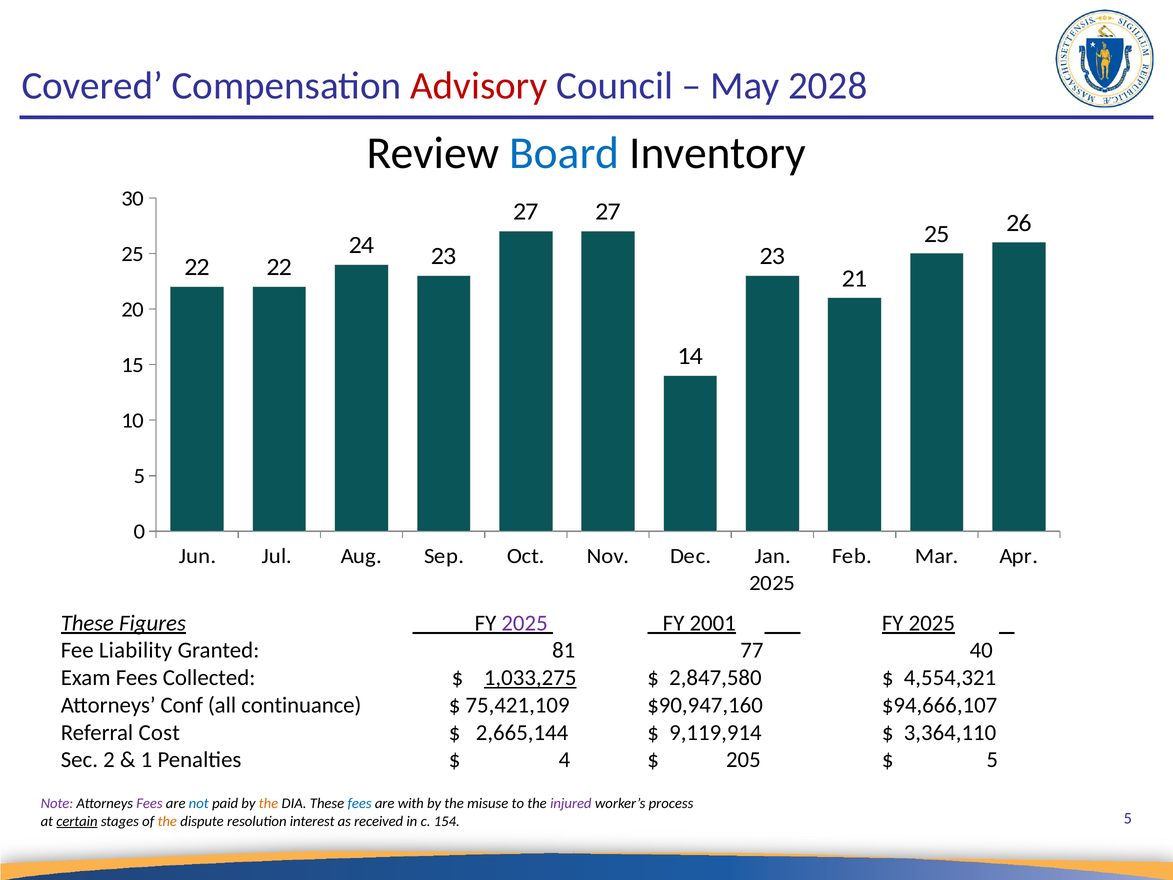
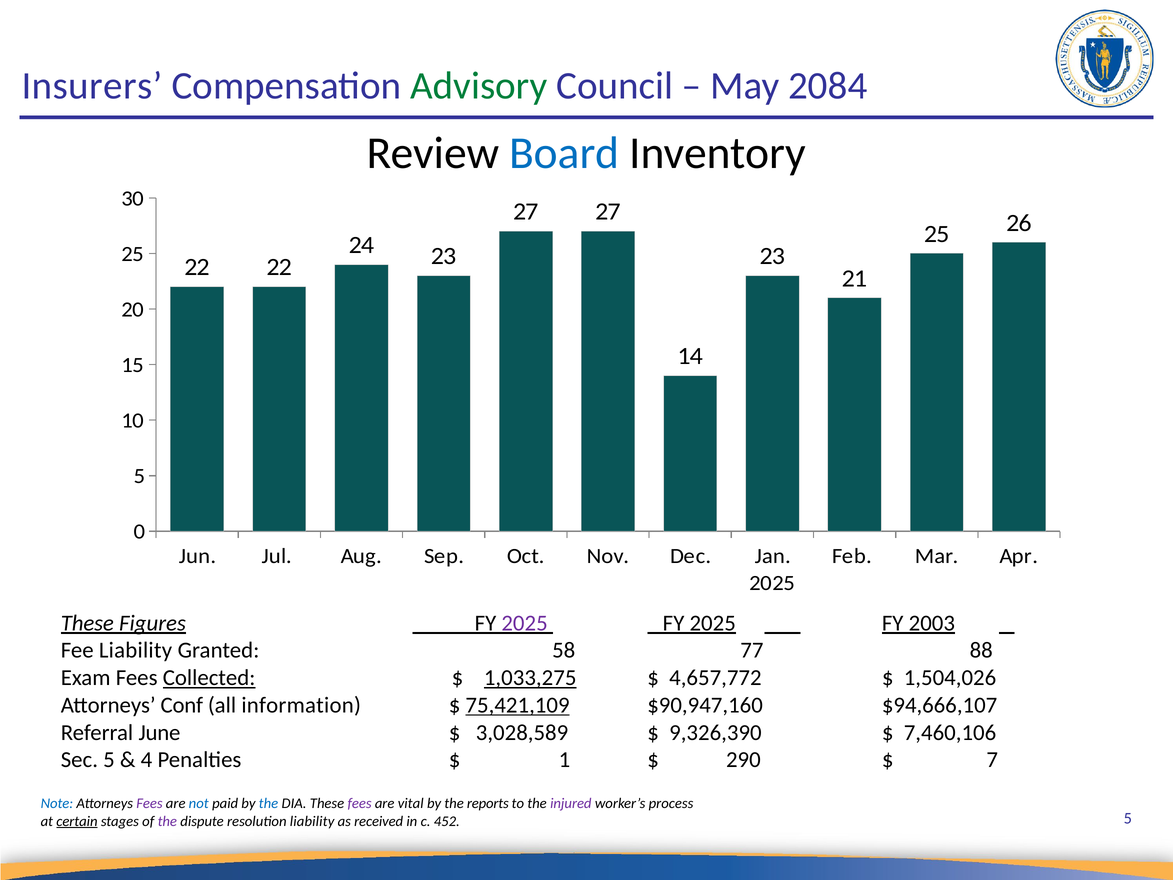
Covered: Covered -> Insurers
Advisory colour: red -> green
2028: 2028 -> 2084
2001 at (713, 623): 2001 -> 2025
2025 at (932, 623): 2025 -> 2003
81: 81 -> 58
40: 40 -> 88
Collected underline: none -> present
2,847,580: 2,847,580 -> 4,657,772
4,554,321: 4,554,321 -> 1,504,026
continuance: continuance -> information
75,421,109 underline: none -> present
Cost: Cost -> June
2,665,144: 2,665,144 -> 3,028,589
9,119,914: 9,119,914 -> 9,326,390
3,364,110: 3,364,110 -> 7,460,106
Sec 2: 2 -> 5
1: 1 -> 4
4: 4 -> 1
205: 205 -> 290
5 at (992, 760): 5 -> 7
Note colour: purple -> blue
the at (268, 803) colour: orange -> blue
fees at (360, 803) colour: blue -> purple
with: with -> vital
misuse: misuse -> reports
the at (167, 821) colour: orange -> purple
resolution interest: interest -> liability
154: 154 -> 452
